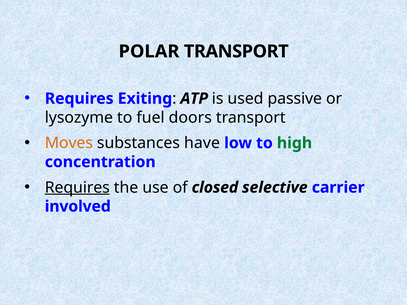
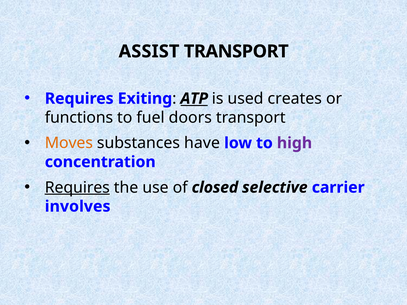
POLAR: POLAR -> ASSIST
ATP underline: none -> present
passive: passive -> creates
lysozyme: lysozyme -> functions
high colour: green -> purple
involved: involved -> involves
